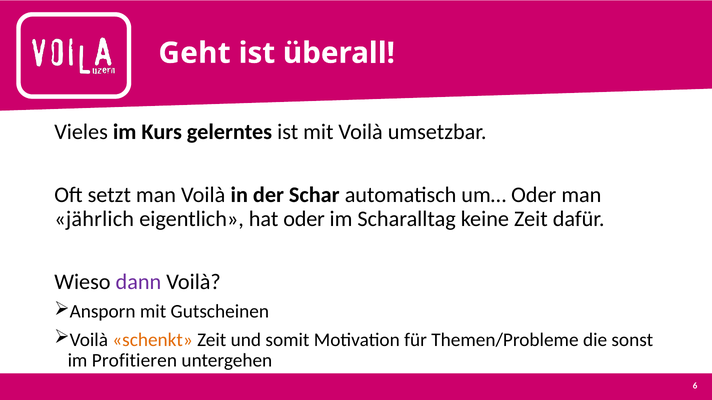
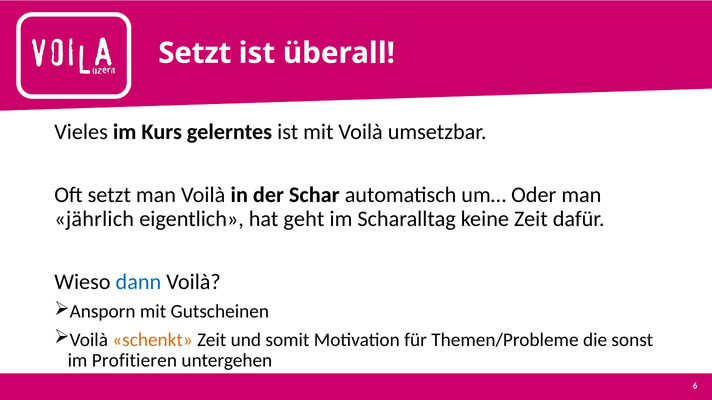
Geht at (195, 53): Geht -> Setzt
hat oder: oder -> geht
dann colour: purple -> blue
